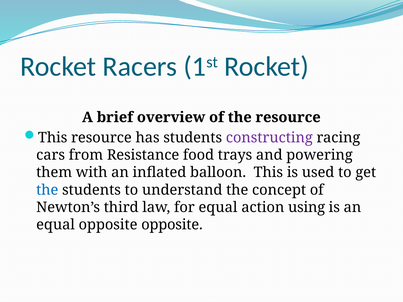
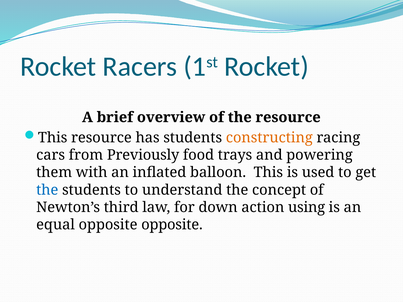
constructing colour: purple -> orange
Resistance: Resistance -> Previously
for equal: equal -> down
